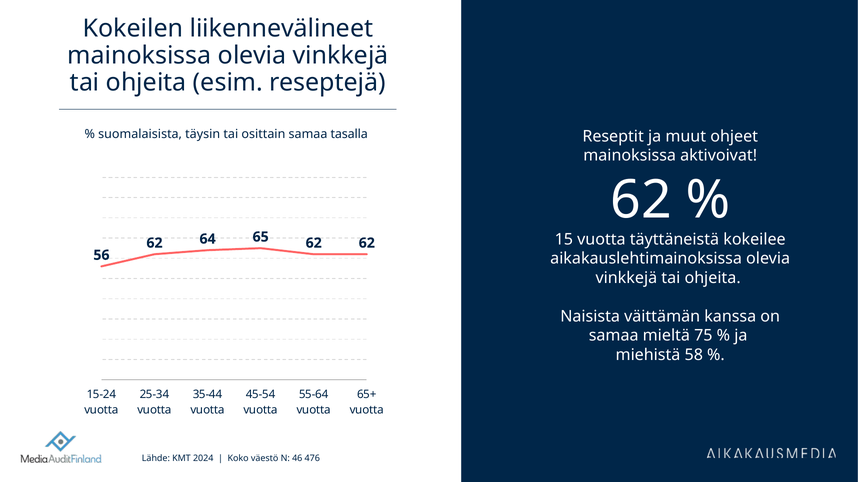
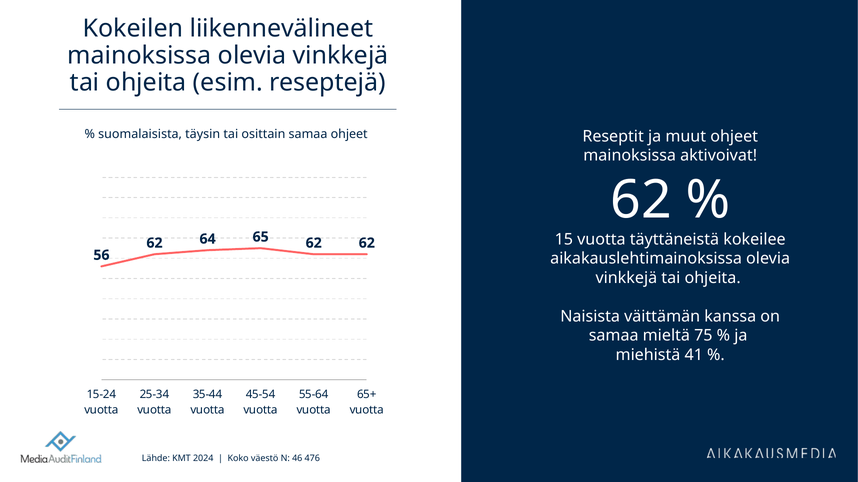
samaa tasalla: tasalla -> ohjeet
58: 58 -> 41
